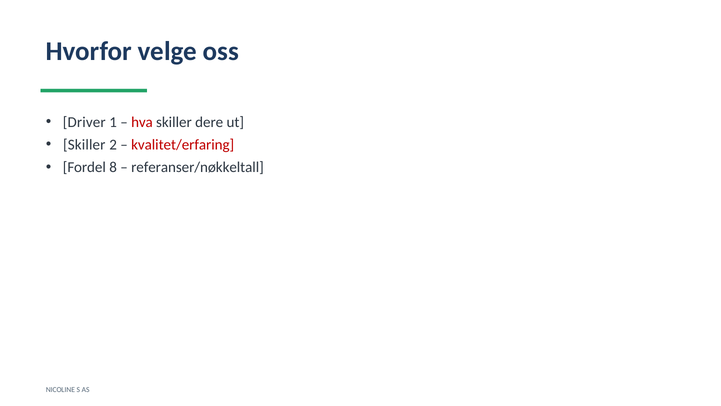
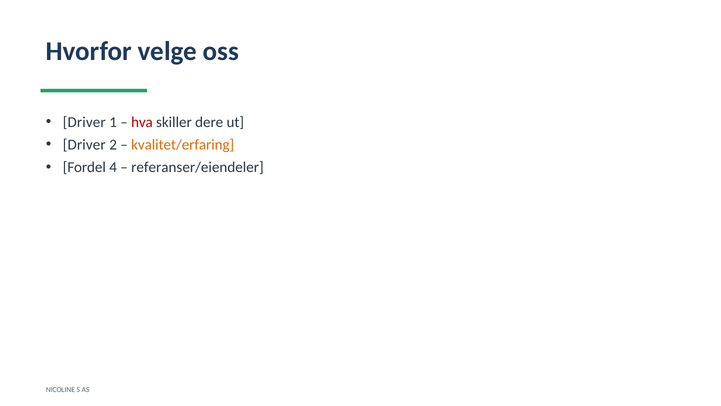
Skiller at (84, 145): Skiller -> Driver
kvalitet/erfaring colour: red -> orange
8: 8 -> 4
referanser/nøkkeltall: referanser/nøkkeltall -> referanser/eiendeler
